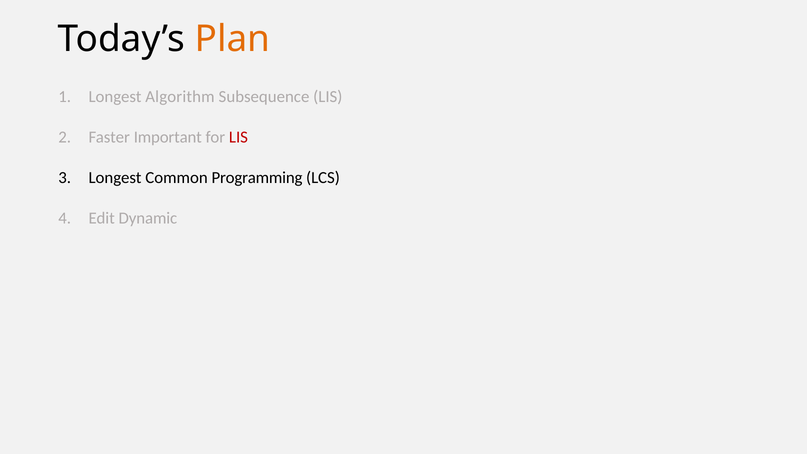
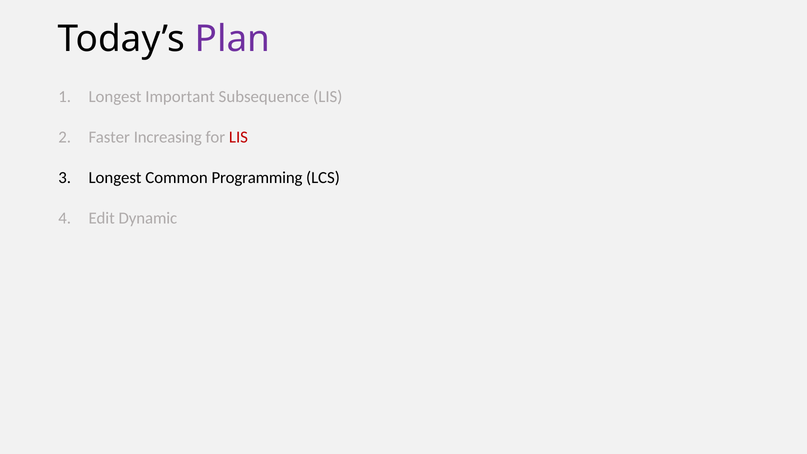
Plan colour: orange -> purple
Algorithm: Algorithm -> Important
Important: Important -> Increasing
